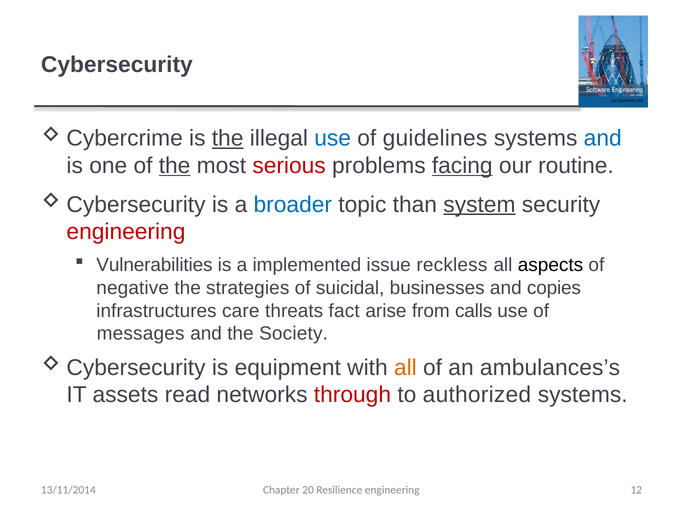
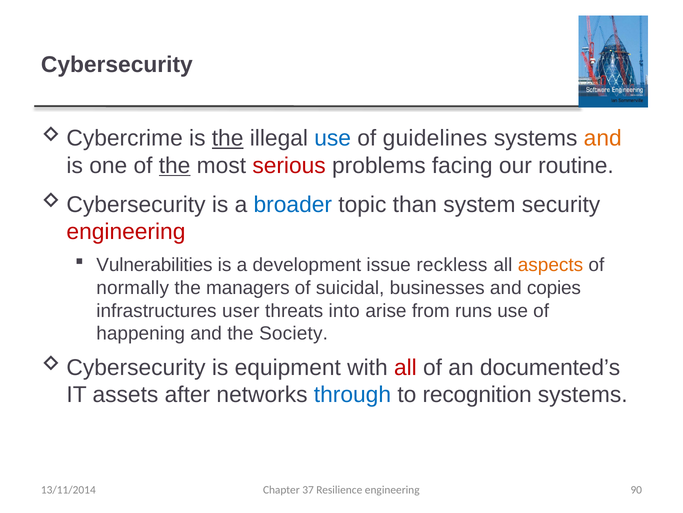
and at (603, 138) colour: blue -> orange
facing underline: present -> none
system underline: present -> none
implemented: implemented -> development
aspects colour: black -> orange
negative: negative -> normally
strategies: strategies -> managers
care: care -> user
fact: fact -> into
calls: calls -> runs
messages: messages -> happening
all at (405, 367) colour: orange -> red
ambulances’s: ambulances’s -> documented’s
read: read -> after
through colour: red -> blue
authorized: authorized -> recognition
20: 20 -> 37
12: 12 -> 90
